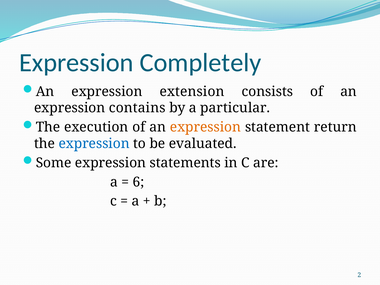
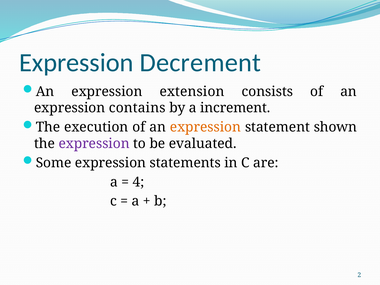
Completely: Completely -> Decrement
particular: particular -> increment
return: return -> shown
expression at (94, 144) colour: blue -> purple
6: 6 -> 4
